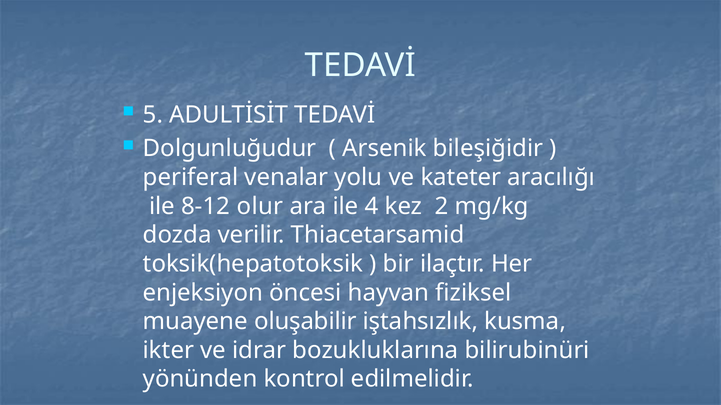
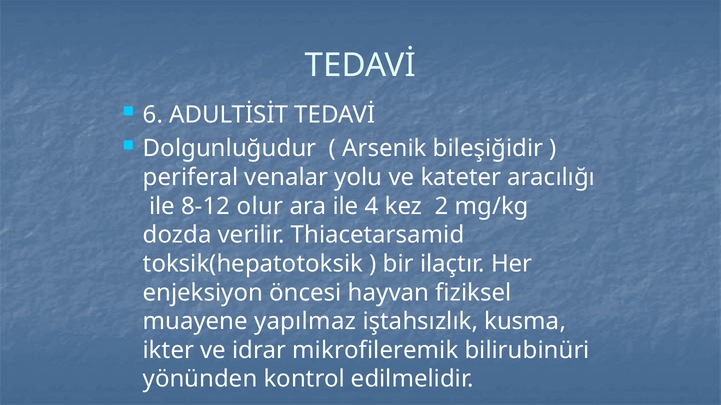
5: 5 -> 6
oluşabilir: oluşabilir -> yapılmaz
bozukluklarına: bozukluklarına -> mikrofileremik
